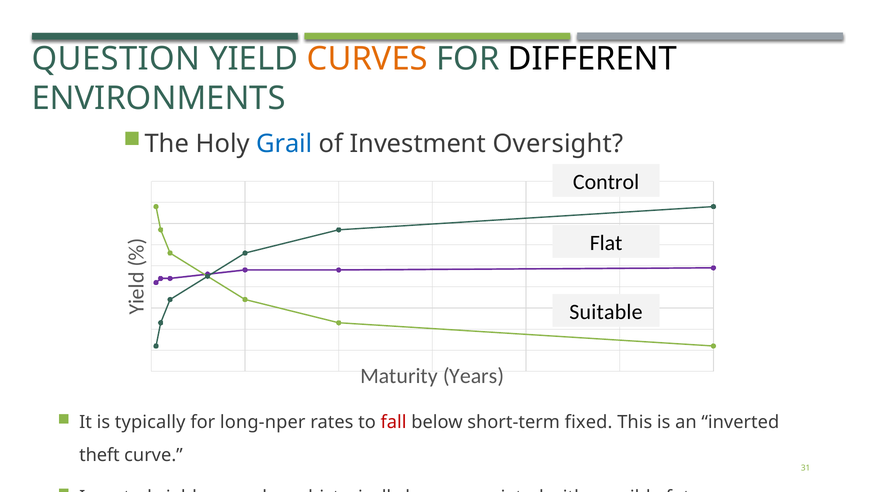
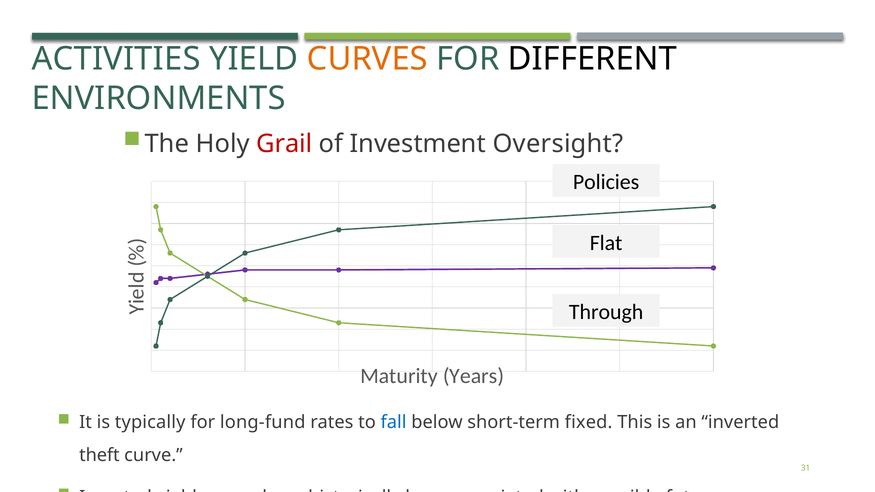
QUESTION: QUESTION -> ACTIVITIES
Grail colour: blue -> red
Control: Control -> Policies
Suitable: Suitable -> Through
long-nper: long-nper -> long-fund
fall colour: red -> blue
